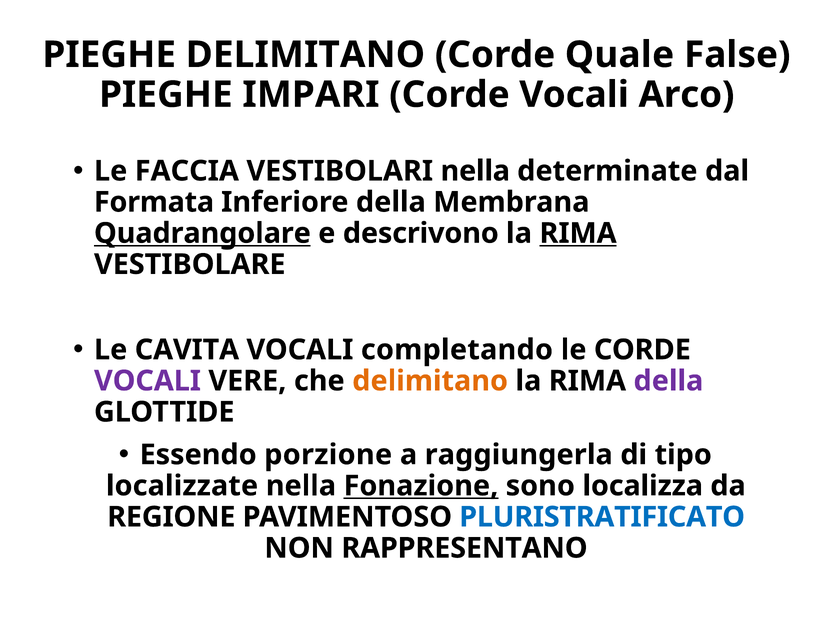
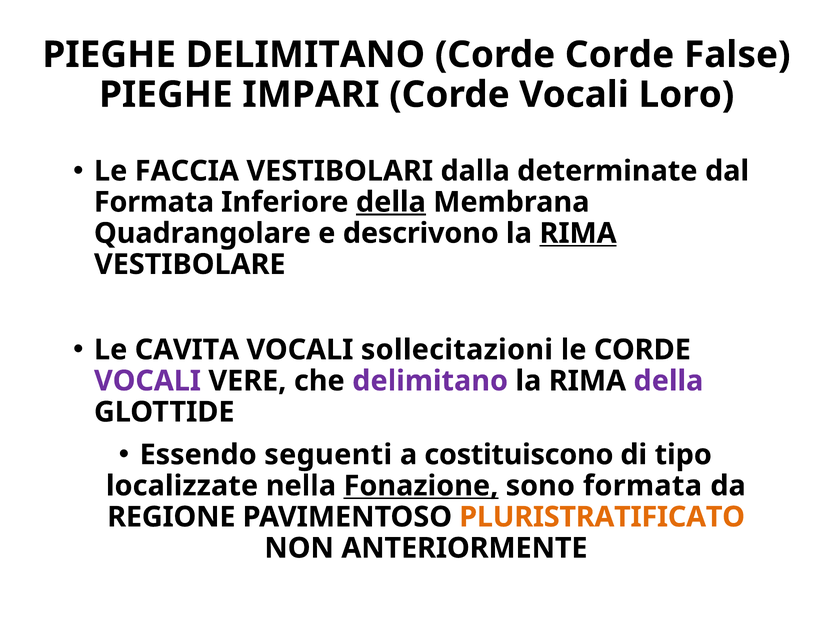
Corde Quale: Quale -> Corde
Arco: Arco -> Loro
VESTIBOLARI nella: nella -> dalla
della at (391, 202) underline: none -> present
Quadrangolare underline: present -> none
completando: completando -> sollecitazioni
delimitano at (430, 381) colour: orange -> purple
porzione: porzione -> seguenti
raggiungerla: raggiungerla -> costituiscono
sono localizza: localizza -> formata
PLURISTRATIFICATO colour: blue -> orange
RAPPRESENTANO: RAPPRESENTANO -> ANTERIORMENTE
